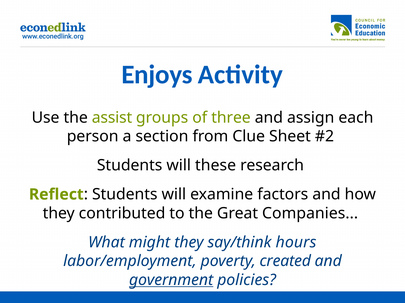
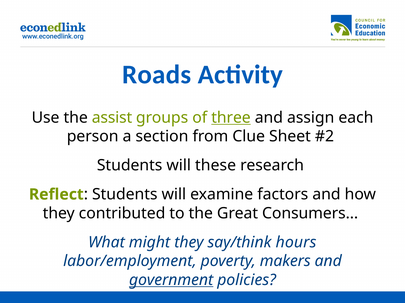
Enjoys: Enjoys -> Roads
three underline: none -> present
Companies: Companies -> Consumers
created: created -> makers
